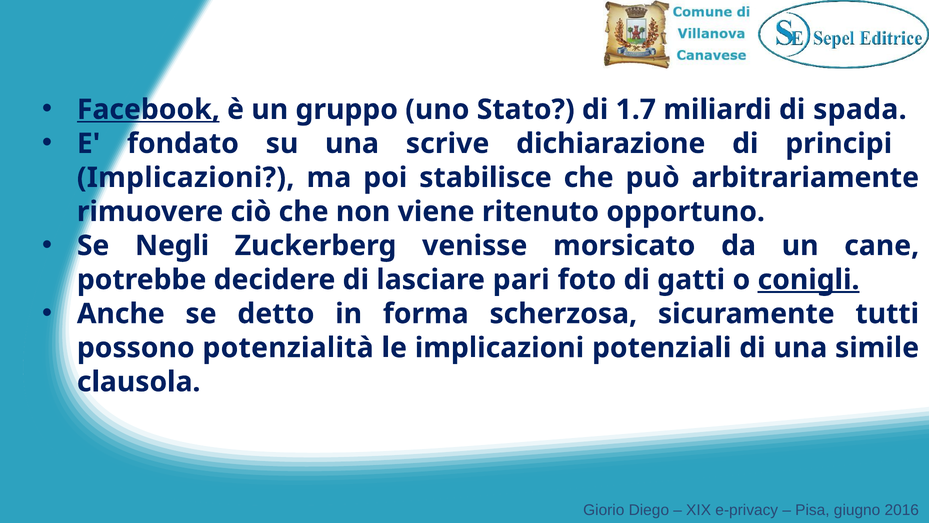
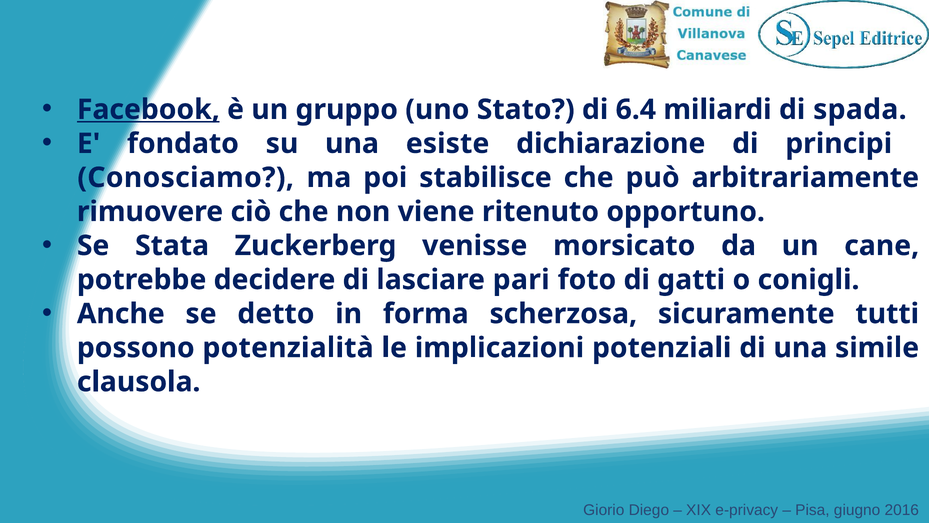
1.7: 1.7 -> 6.4
scrive: scrive -> esiste
Implicazioni at (186, 178): Implicazioni -> Conosciamo
Negli: Negli -> Stata
conigli underline: present -> none
